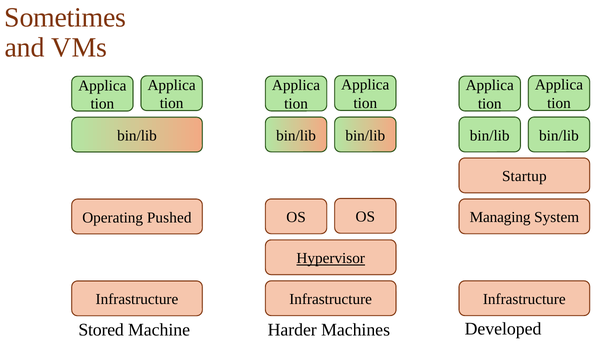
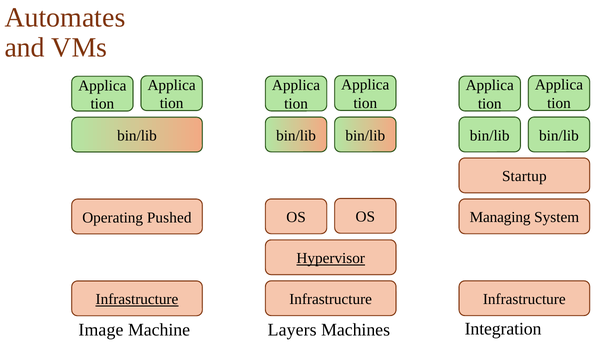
Sometimes: Sometimes -> Automates
Infrastructure at (137, 300) underline: none -> present
Stored: Stored -> Image
Harder: Harder -> Layers
Developed: Developed -> Integration
